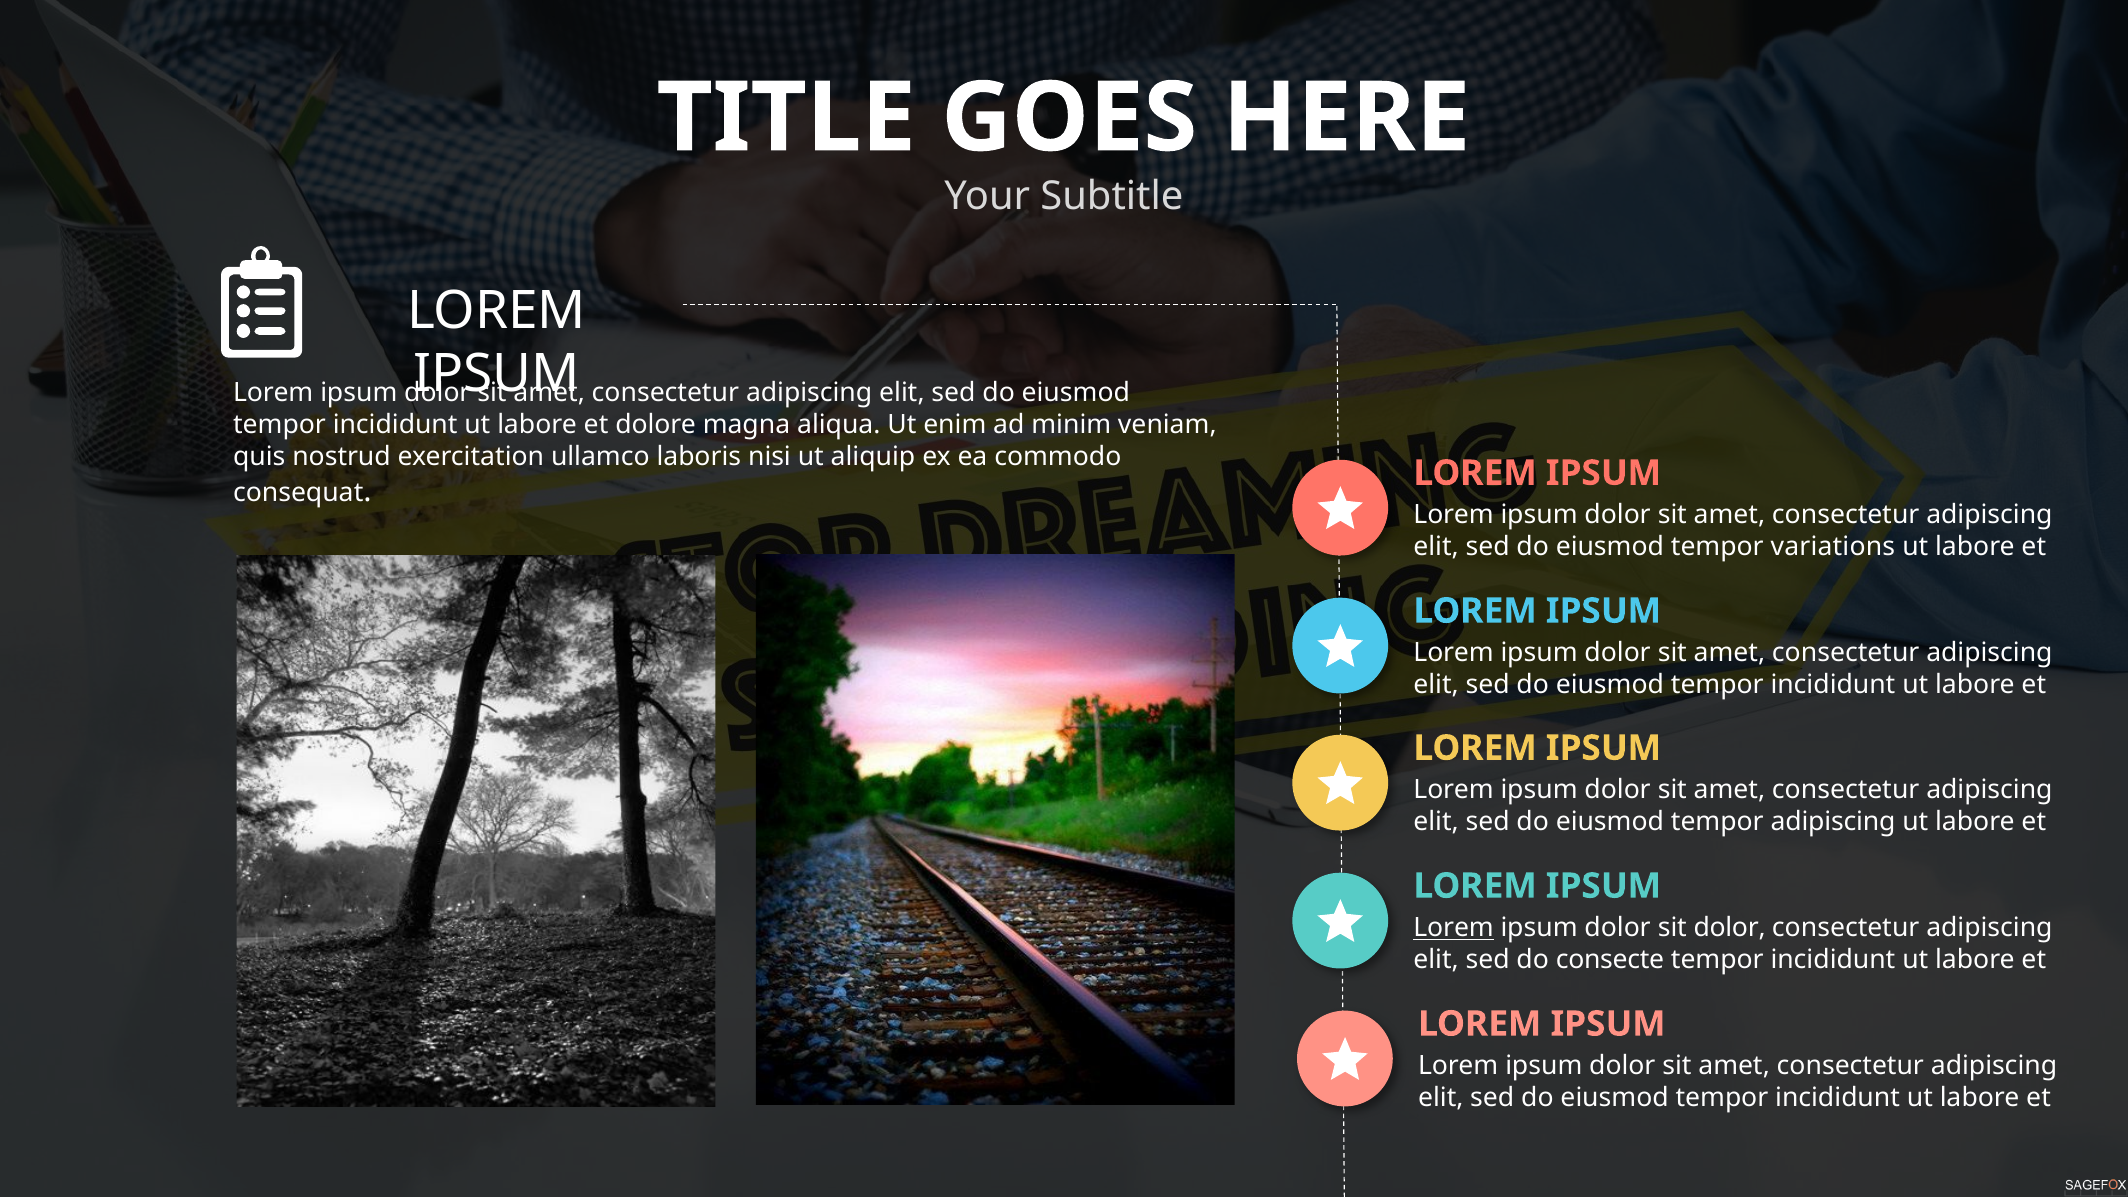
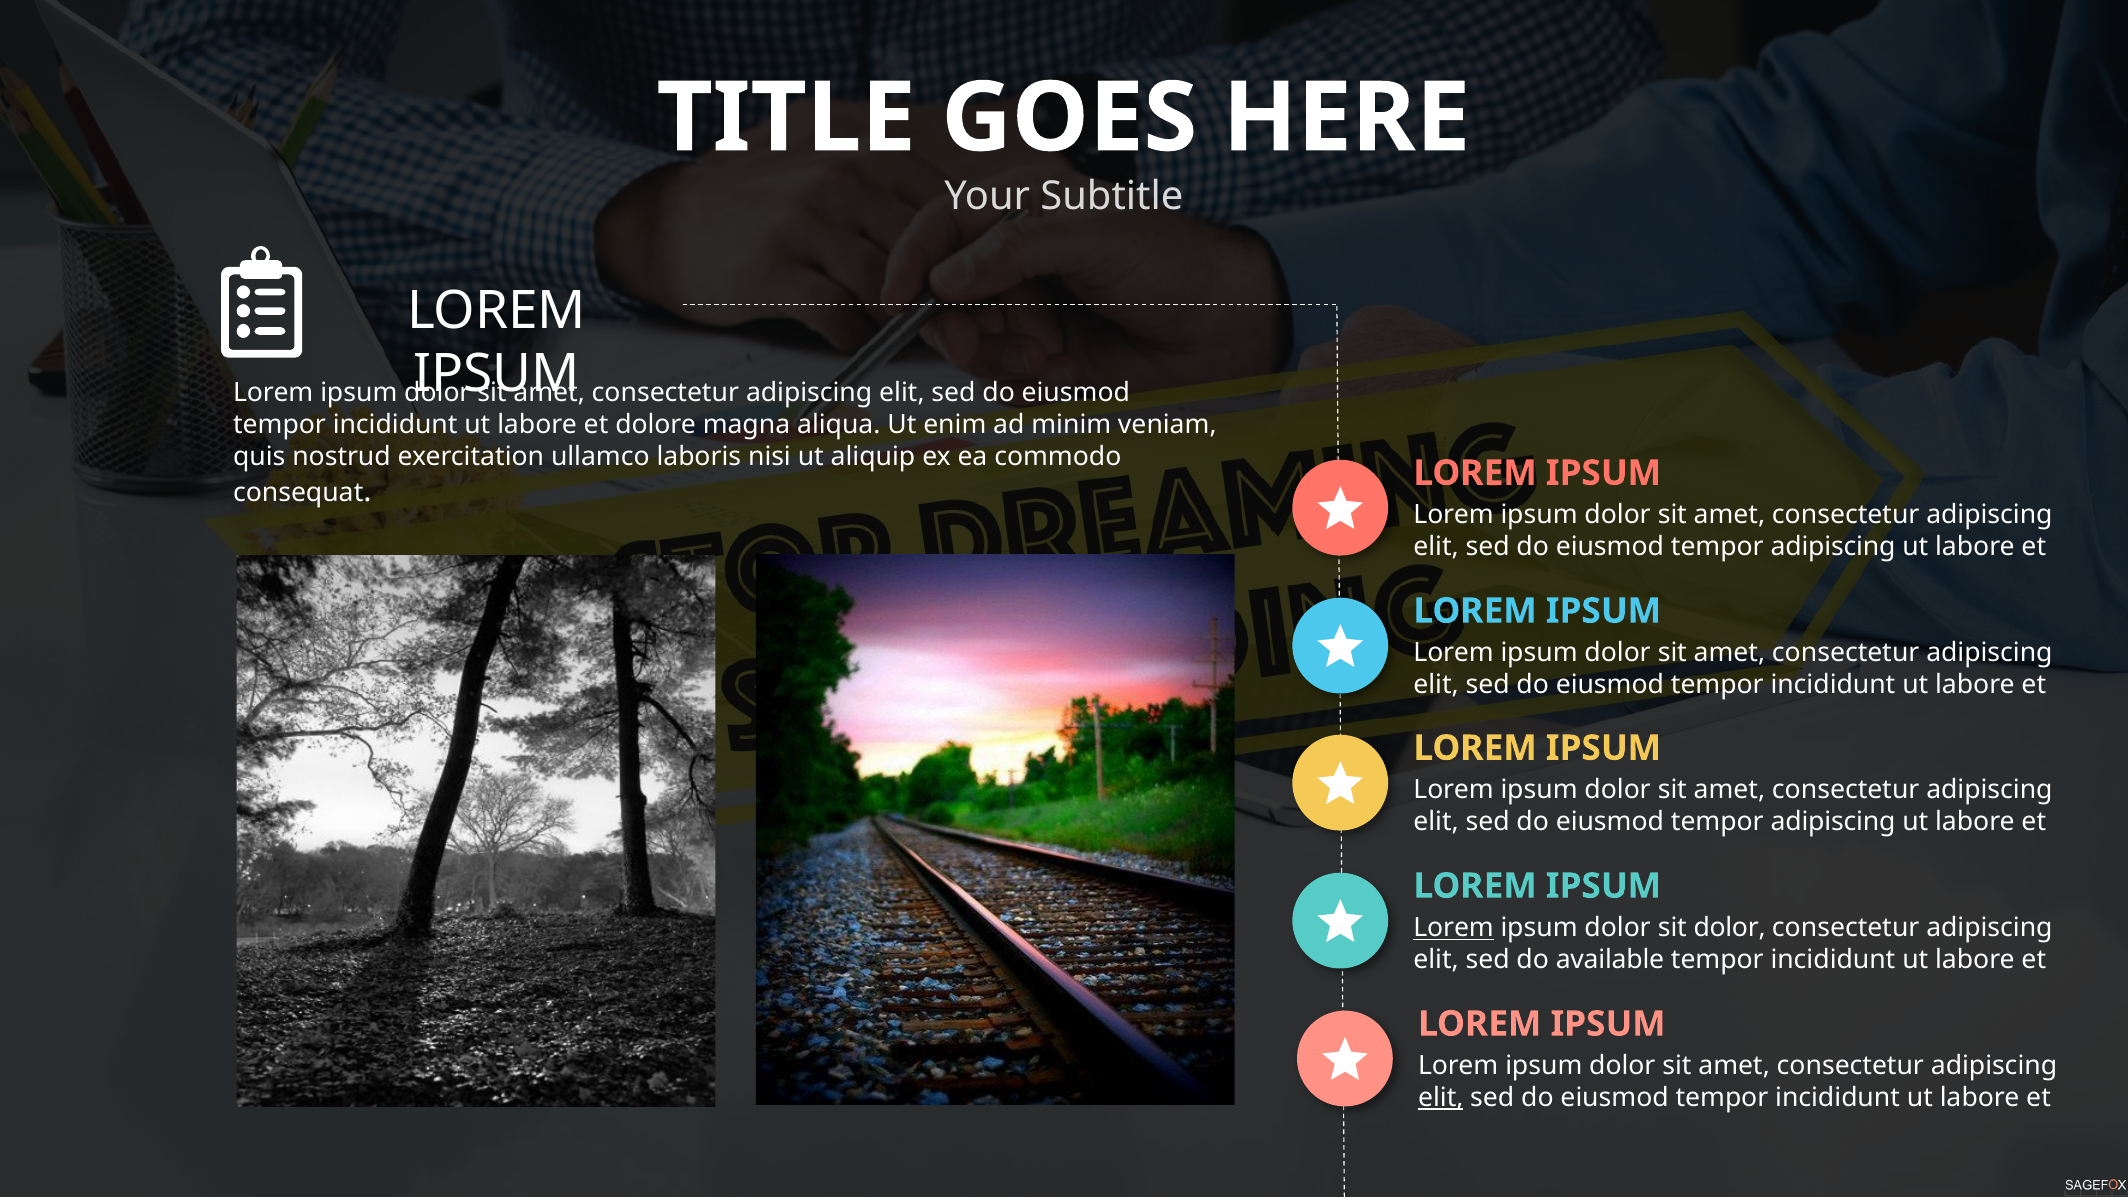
variations at (1833, 547): variations -> adipiscing
consecte: consecte -> available
elit at (1441, 1098) underline: none -> present
